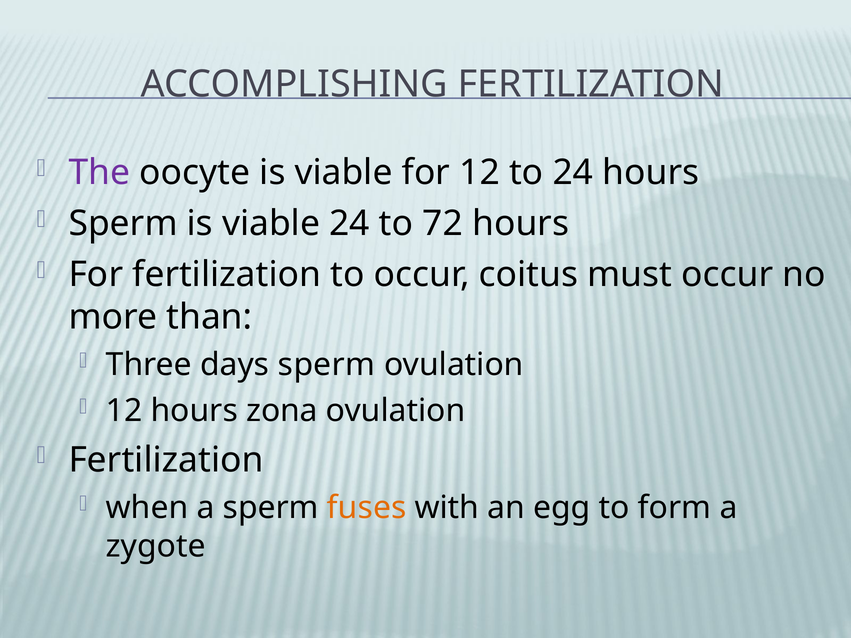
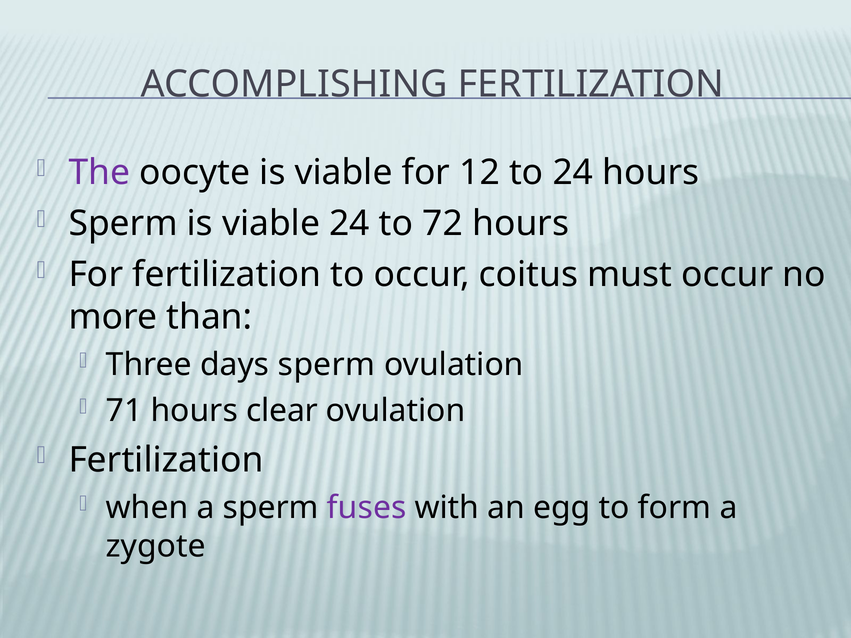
12 at (124, 411): 12 -> 71
zona: zona -> clear
fuses colour: orange -> purple
